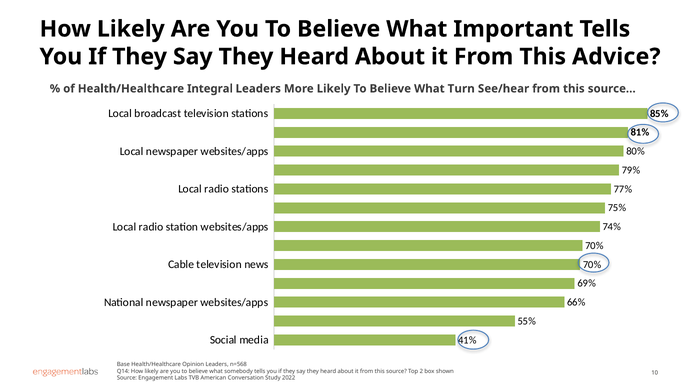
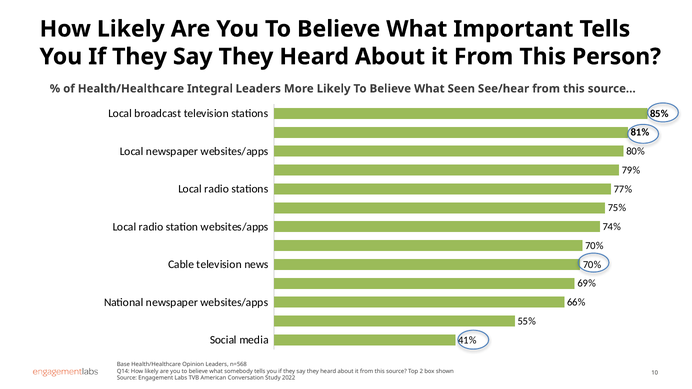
Advice: Advice -> Person
Turn: Turn -> Seen
